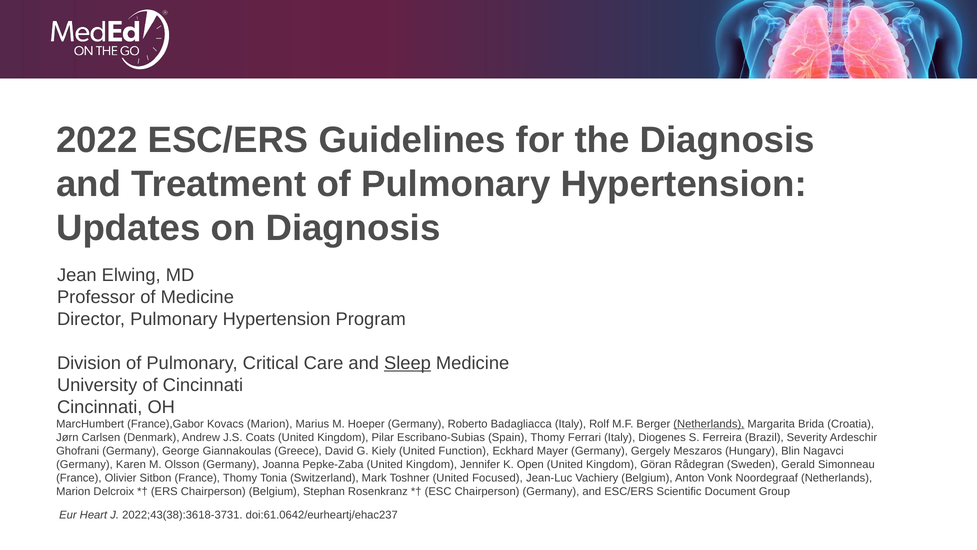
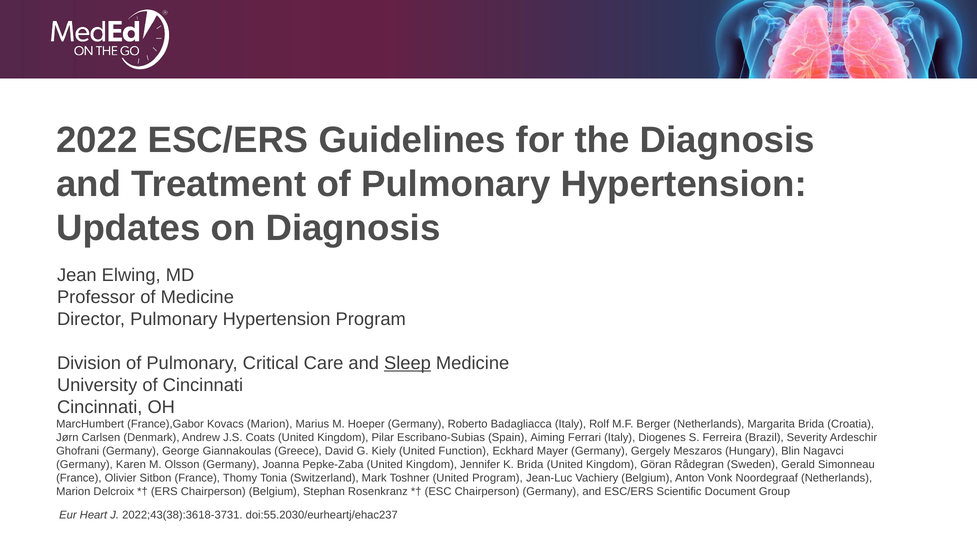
Netherlands at (709, 424) underline: present -> none
Spain Thomy: Thomy -> Aiming
K Open: Open -> Brida
United Focused: Focused -> Program
doi:61.0642/eurheartj/ehac237: doi:61.0642/eurheartj/ehac237 -> doi:55.2030/eurheartj/ehac237
